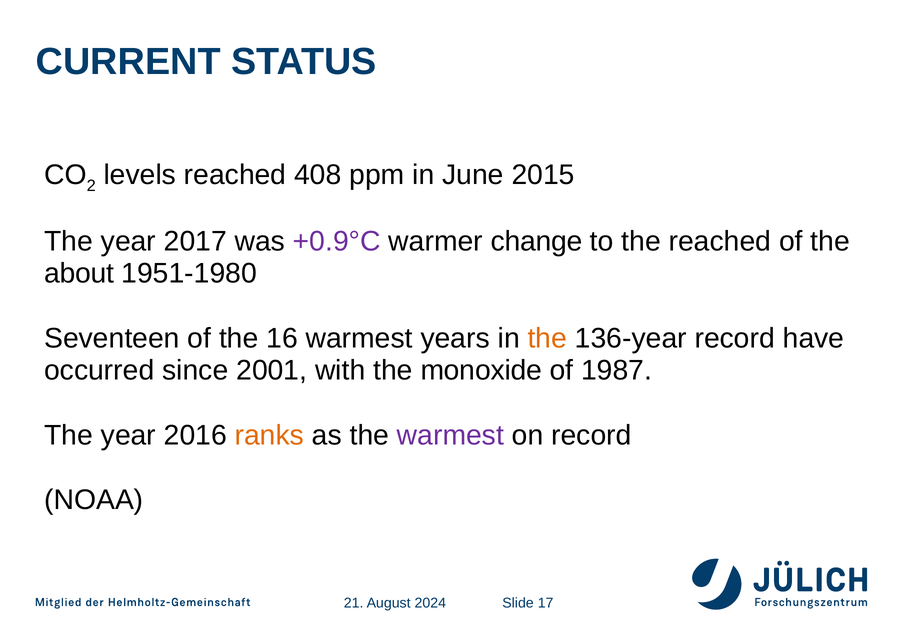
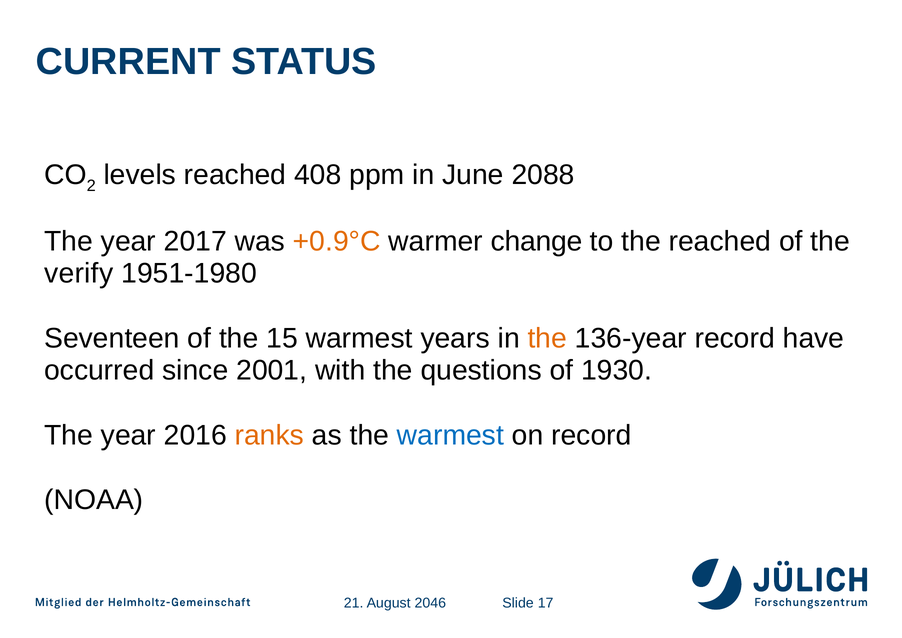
2015: 2015 -> 2088
+0.9°C colour: purple -> orange
about: about -> verify
16: 16 -> 15
monoxide: monoxide -> questions
1987: 1987 -> 1930
warmest at (450, 435) colour: purple -> blue
2024: 2024 -> 2046
